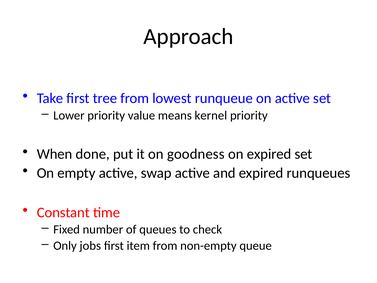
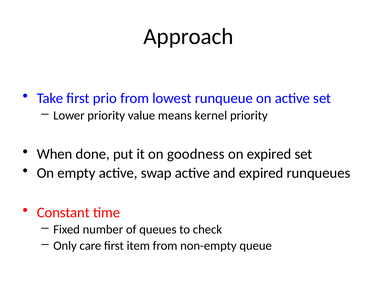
tree: tree -> prio
jobs: jobs -> care
